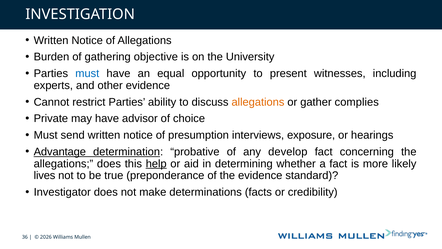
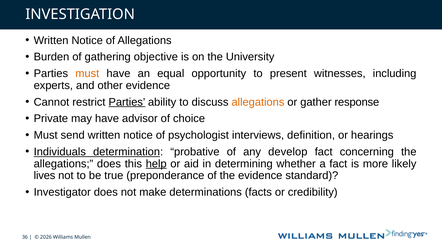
must at (87, 73) colour: blue -> orange
Parties at (127, 102) underline: none -> present
complies: complies -> response
presumption: presumption -> psychologist
exposure: exposure -> definition
Advantage: Advantage -> Individuals
